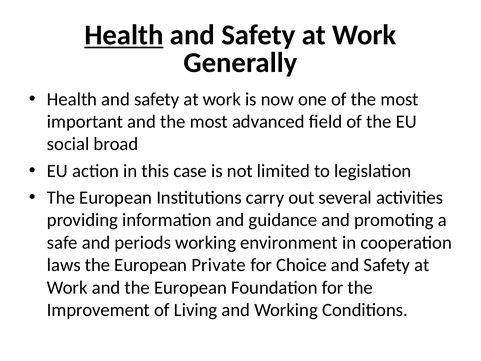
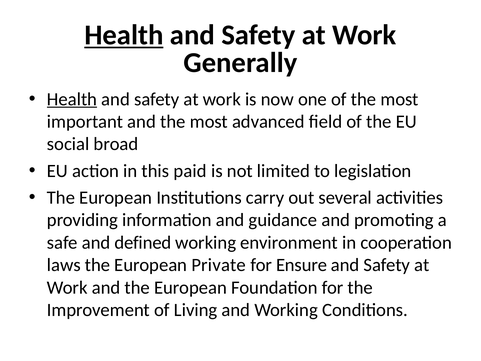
Health at (72, 99) underline: none -> present
case: case -> paid
periods: periods -> defined
Choice: Choice -> Ensure
